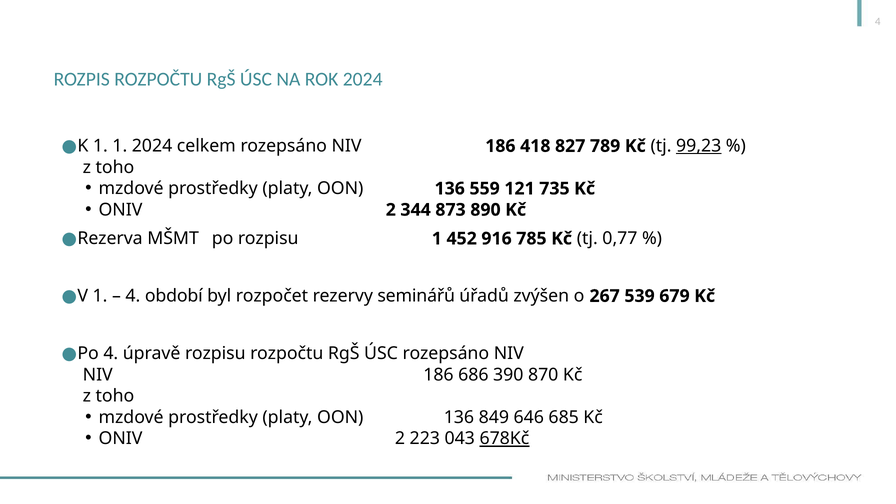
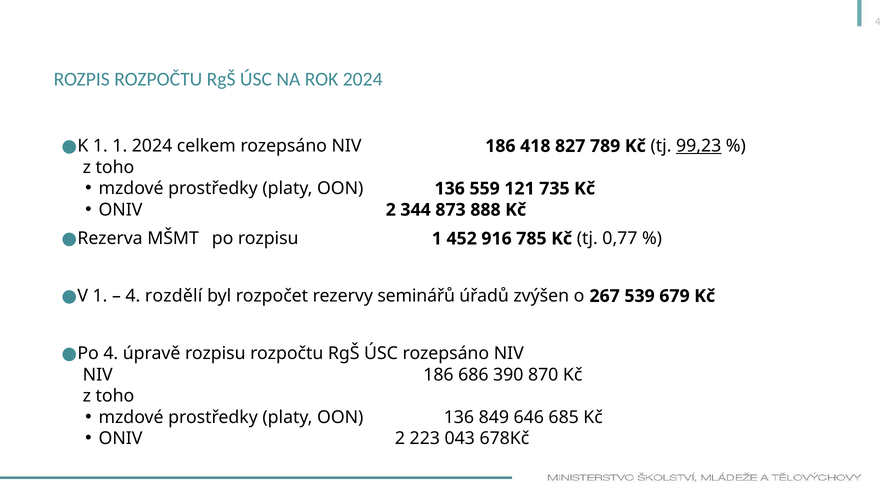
890: 890 -> 888
období: období -> rozdělí
678Kč underline: present -> none
